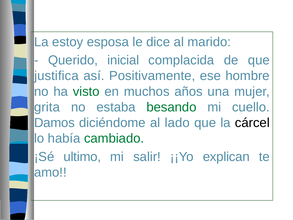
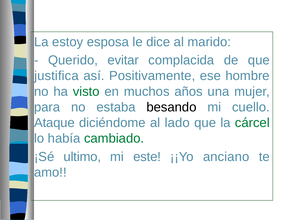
inicial: inicial -> evitar
grita: grita -> para
besando colour: green -> black
Damos: Damos -> Ataque
cárcel colour: black -> green
salir: salir -> este
explican: explican -> anciano
